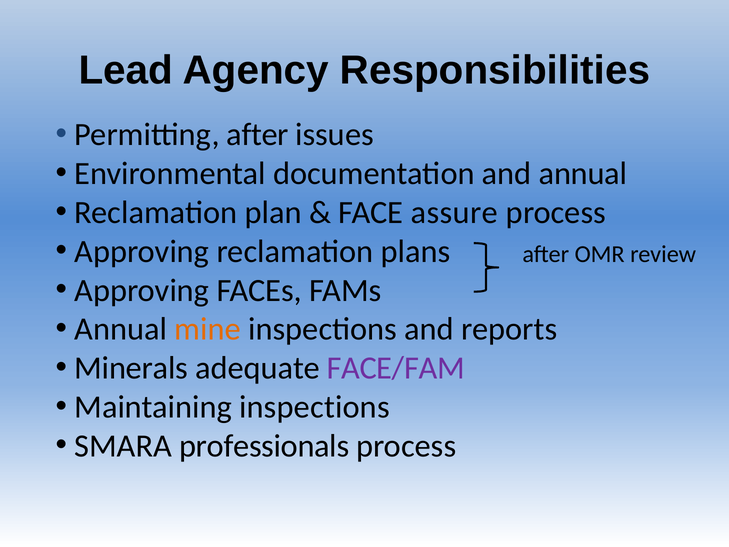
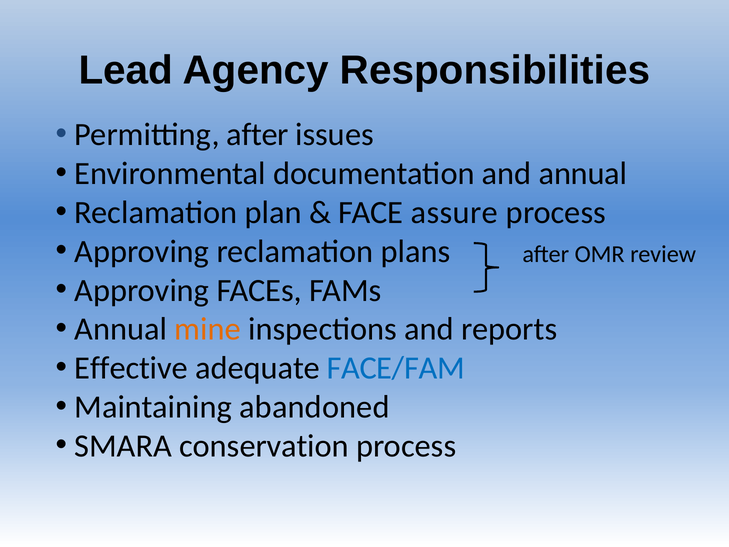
Minerals: Minerals -> Effective
FACE/FAM colour: purple -> blue
Maintaining inspections: inspections -> abandoned
professionals: professionals -> conservation
